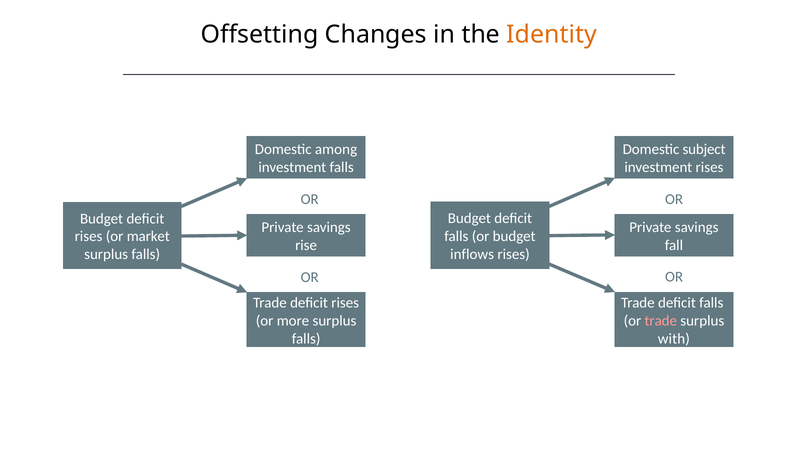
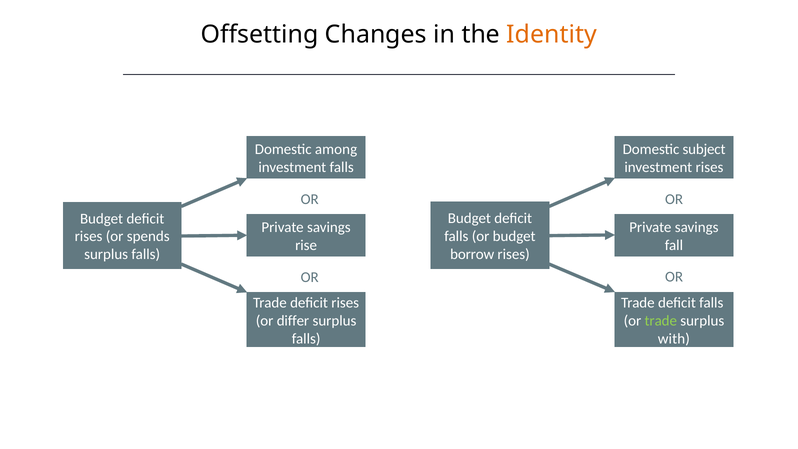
market: market -> spends
inflows: inflows -> borrow
more: more -> differ
trade at (661, 321) colour: pink -> light green
